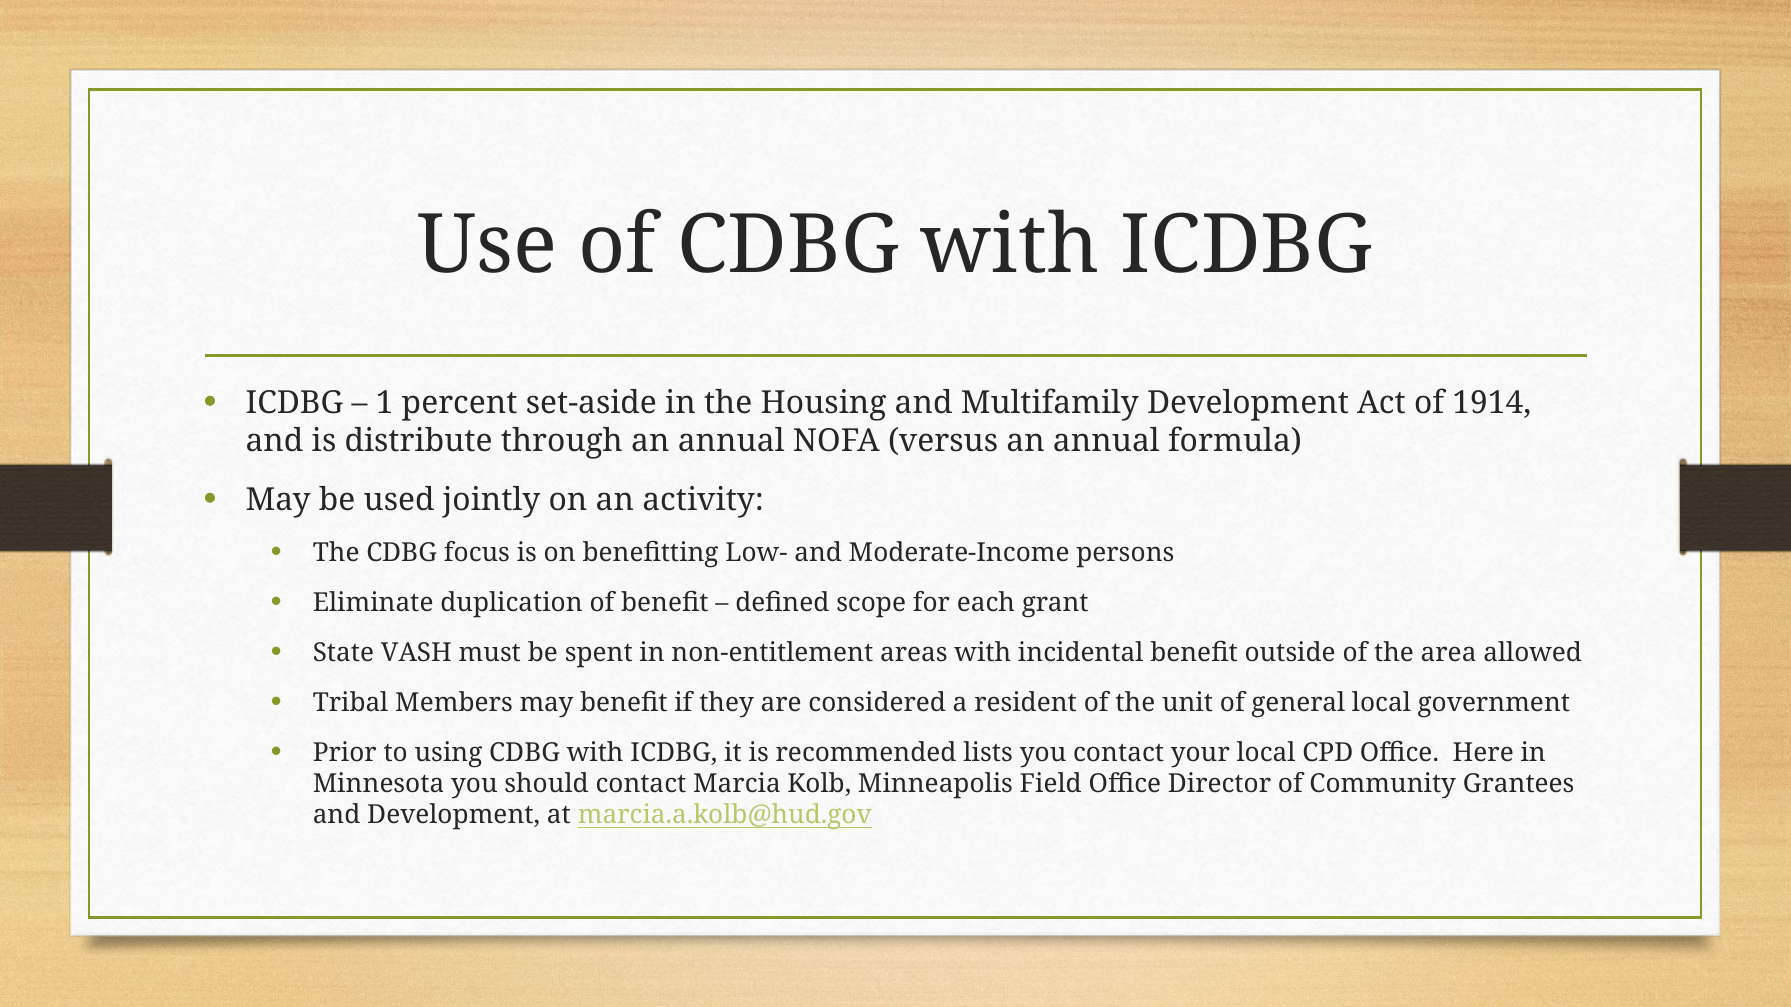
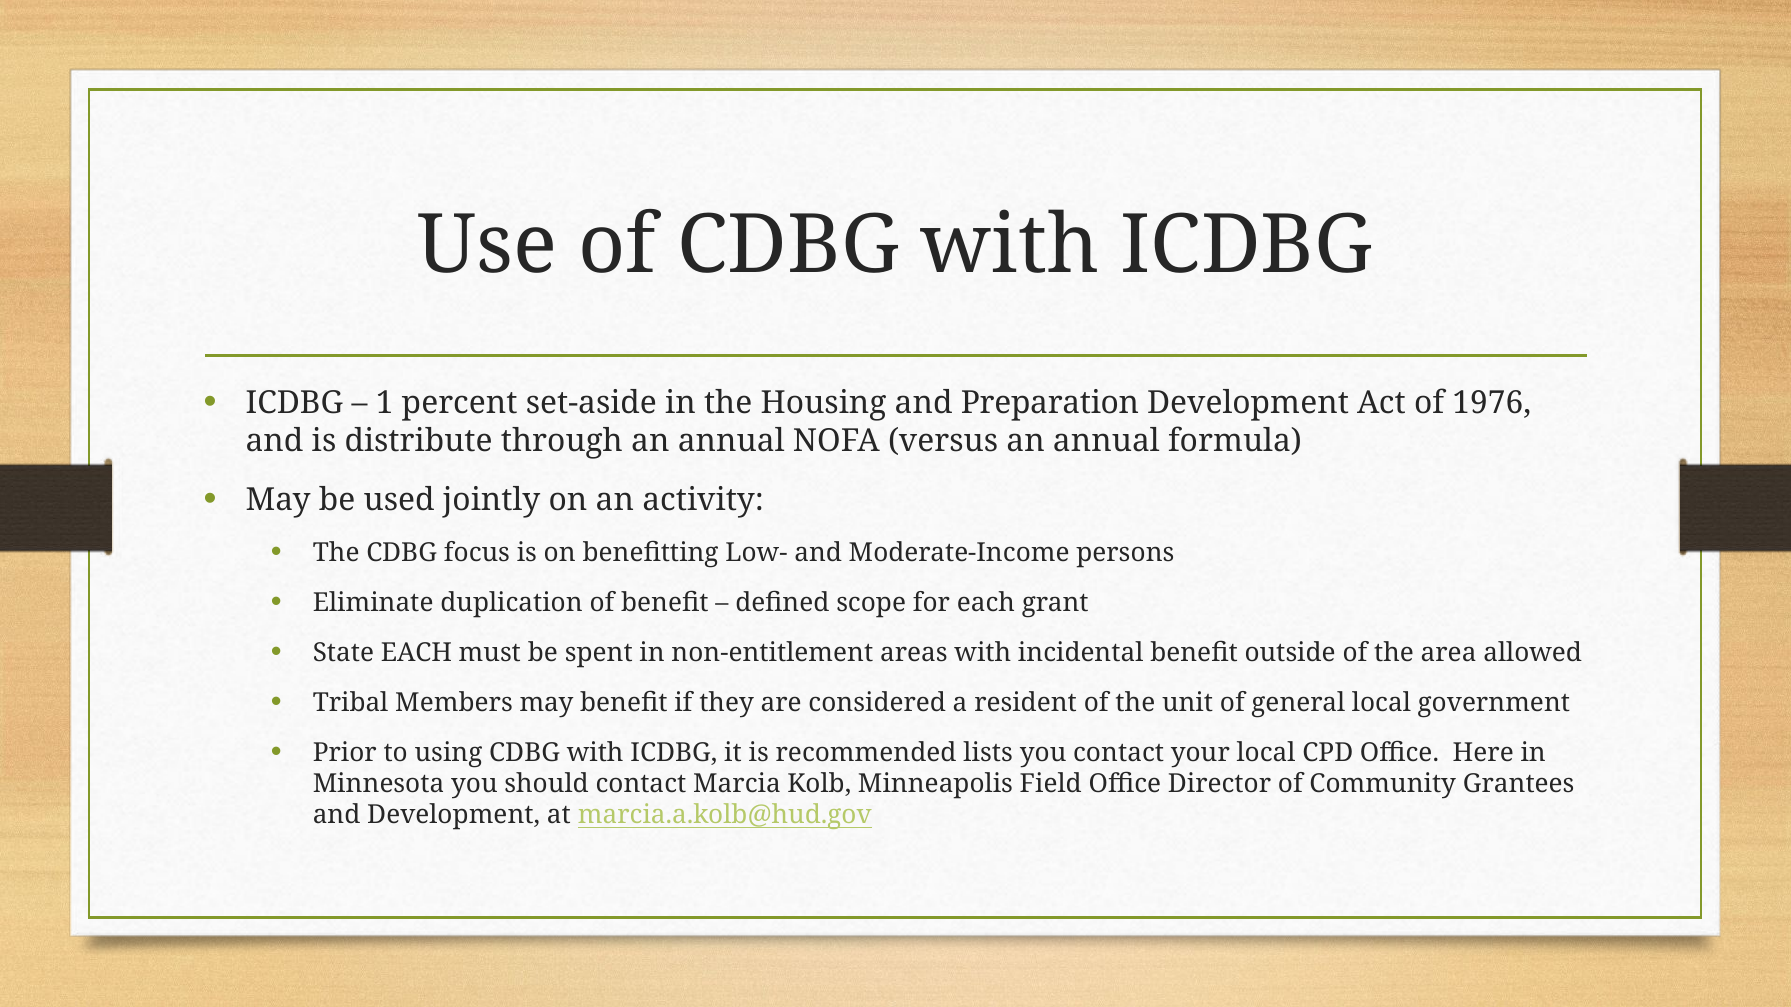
Multifamily: Multifamily -> Preparation
1914: 1914 -> 1976
State VASH: VASH -> EACH
